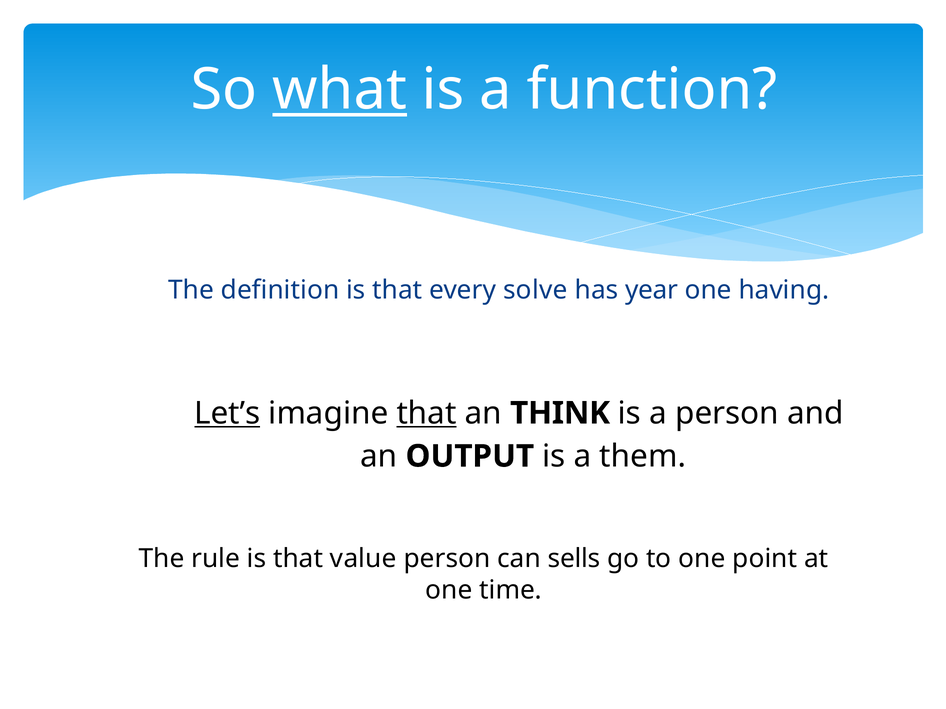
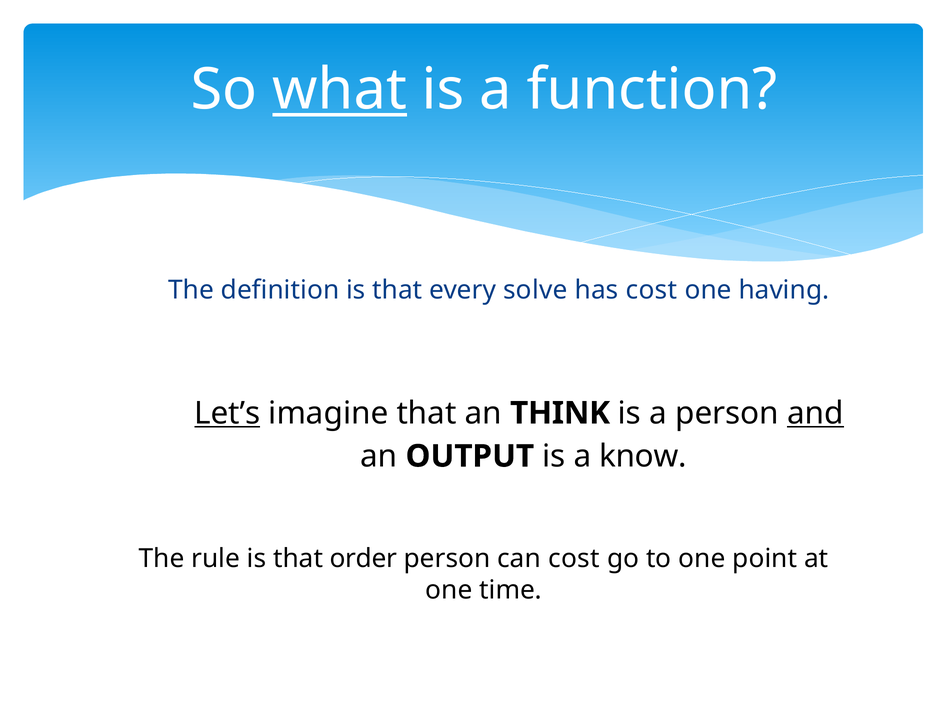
has year: year -> cost
that at (427, 413) underline: present -> none
and underline: none -> present
them: them -> know
value: value -> order
can sells: sells -> cost
